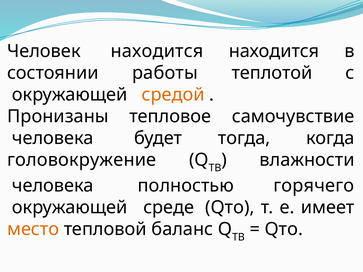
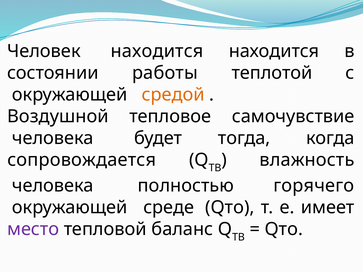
Пронизаны: Пронизаны -> Воздушной
головокружение: головокружение -> сопровождается
влажности: влажности -> влажность
место colour: orange -> purple
